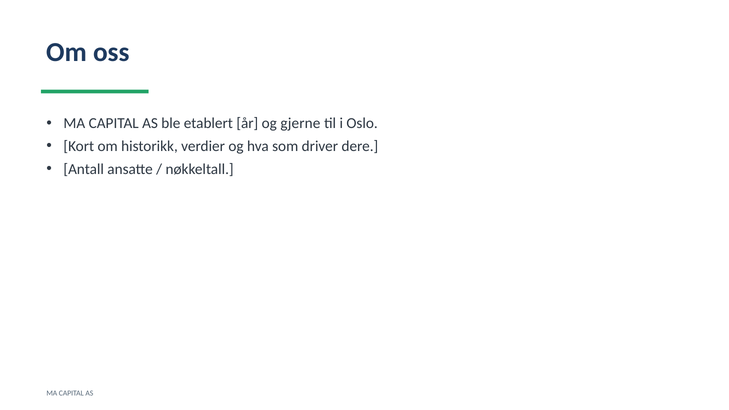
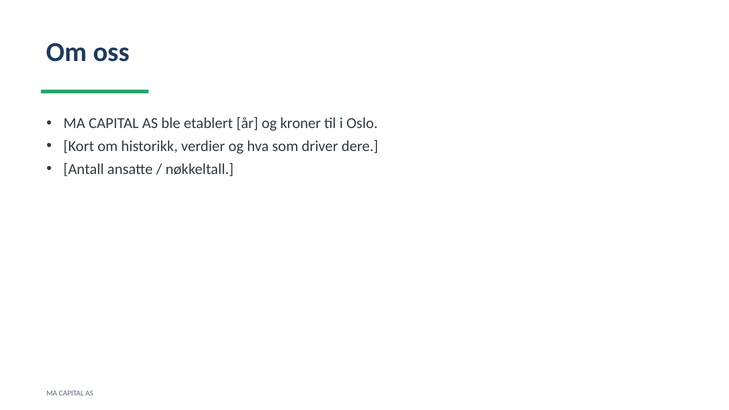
gjerne: gjerne -> kroner
